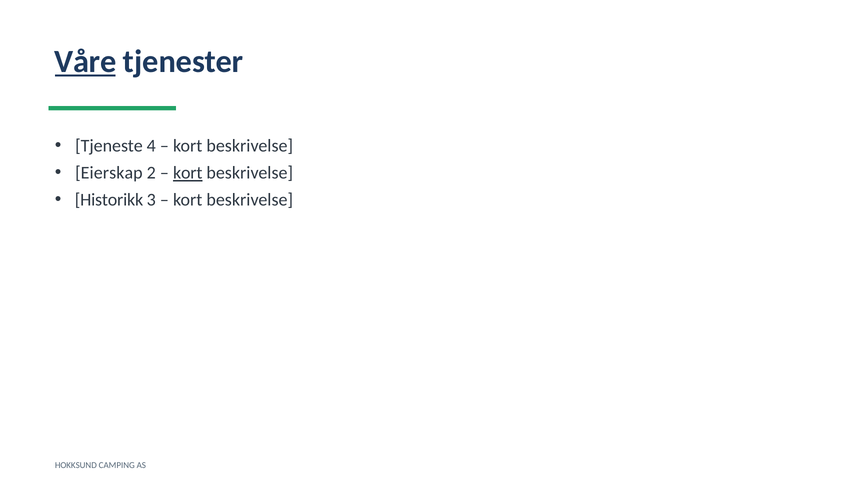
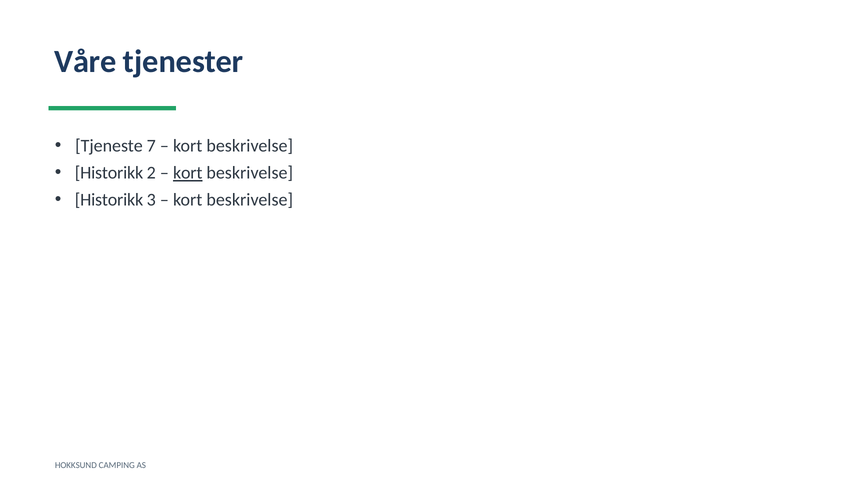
Våre underline: present -> none
4: 4 -> 7
Eierskap at (109, 173): Eierskap -> Historikk
